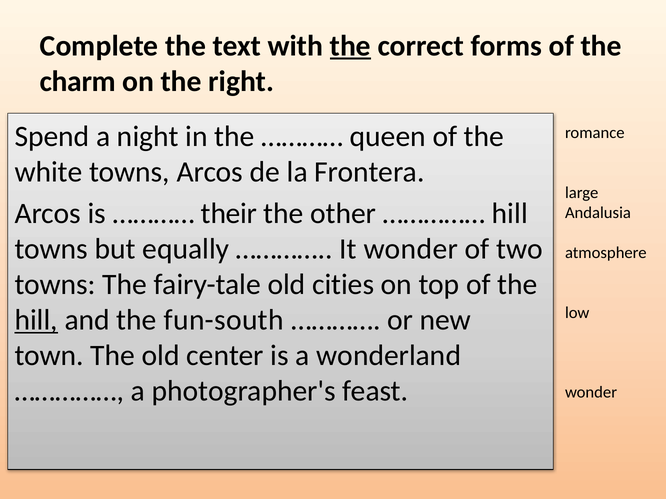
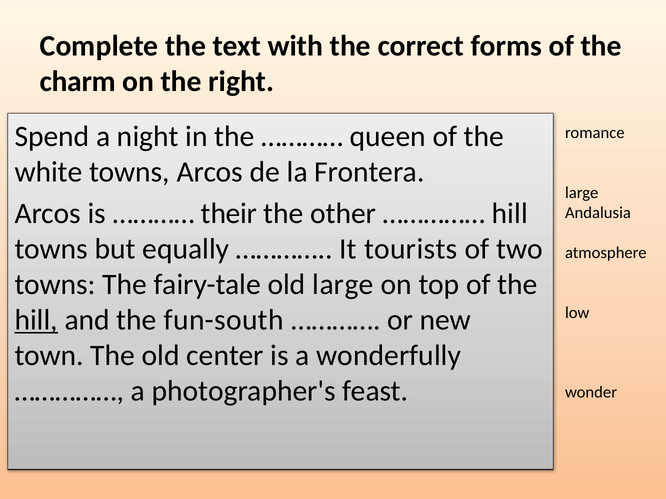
the at (350, 46) underline: present -> none
It wonder: wonder -> tourists
old cities: cities -> large
wonderland: wonderland -> wonderfully
